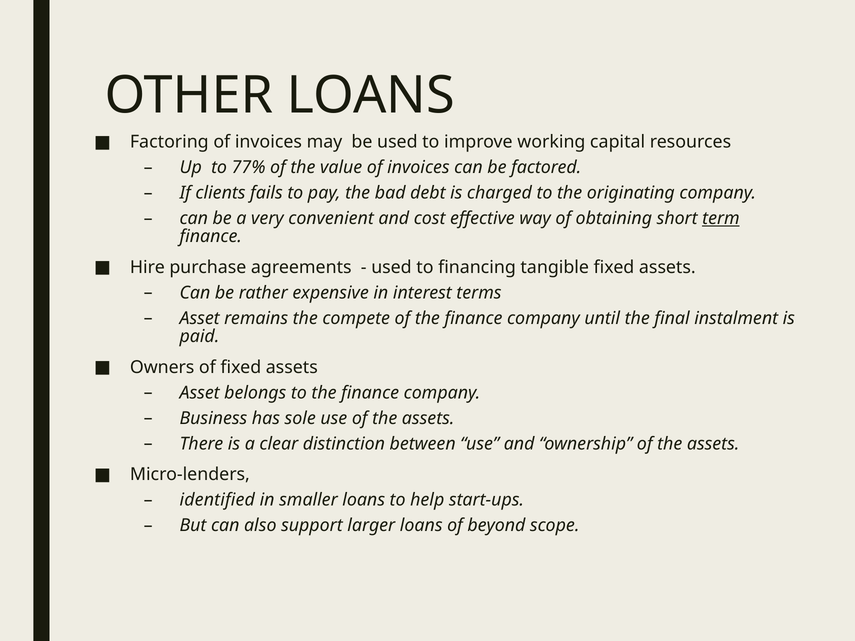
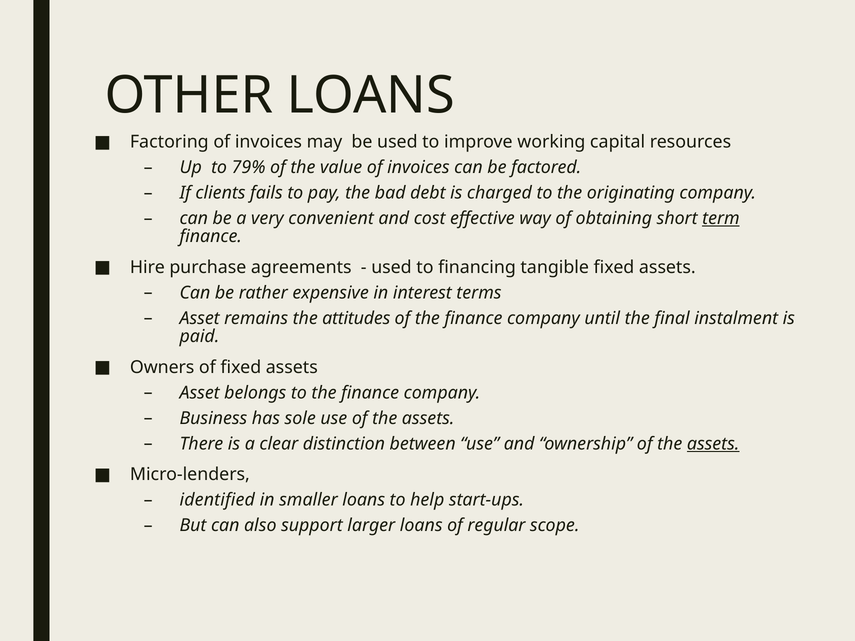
77%: 77% -> 79%
compete: compete -> attitudes
assets at (713, 444) underline: none -> present
beyond: beyond -> regular
